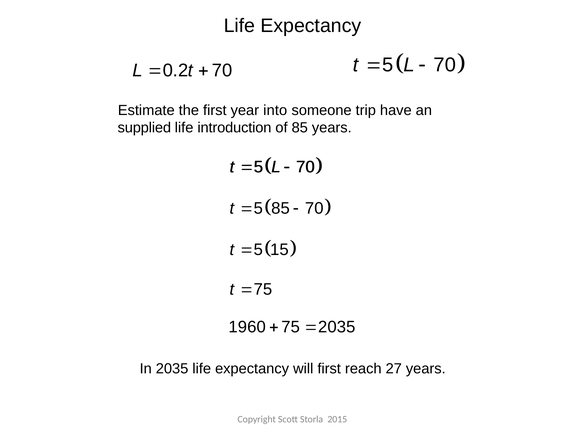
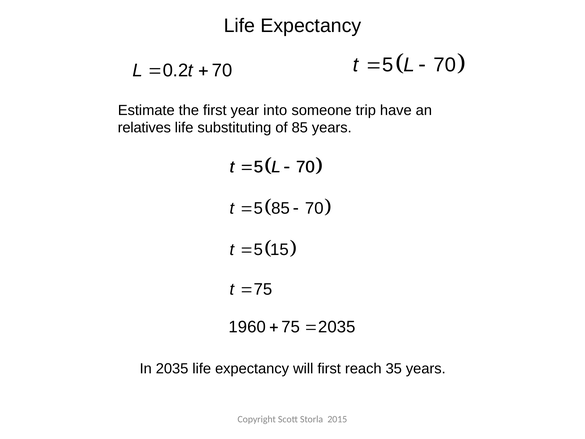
supplied: supplied -> relatives
introduction: introduction -> substituting
27: 27 -> 35
